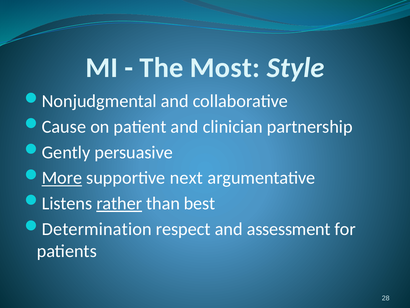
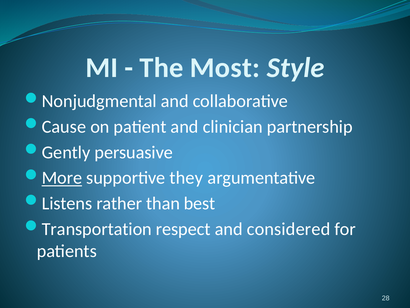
next: next -> they
rather underline: present -> none
Determination: Determination -> Transportation
assessment: assessment -> considered
